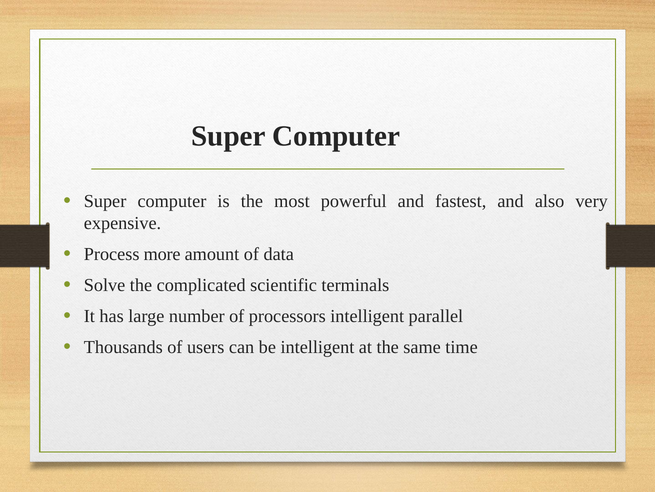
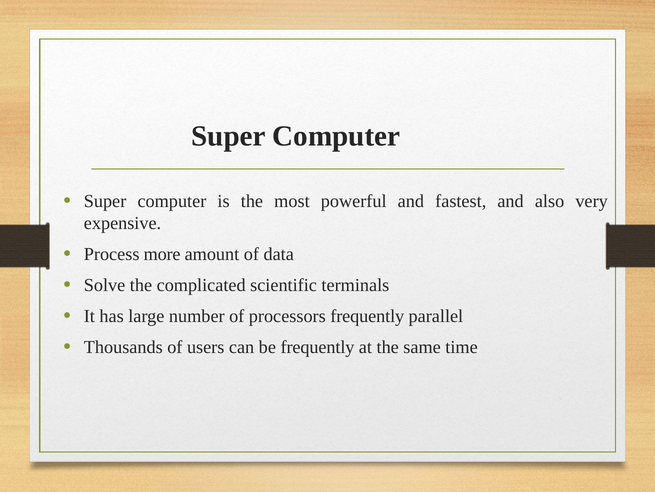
processors intelligent: intelligent -> frequently
be intelligent: intelligent -> frequently
